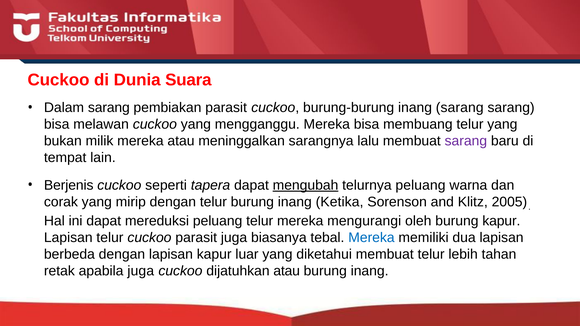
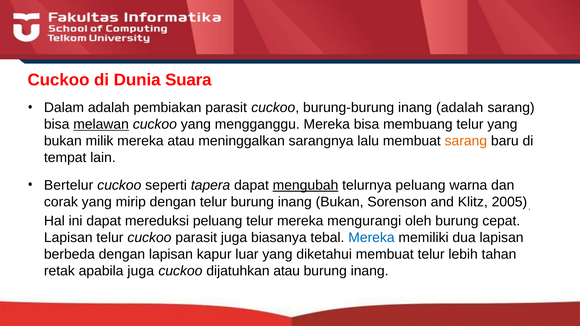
Dalam sarang: sarang -> adalah
inang sarang: sarang -> adalah
melawan underline: none -> present
sarang at (466, 141) colour: purple -> orange
Berjenis: Berjenis -> Bertelur
inang Ketika: Ketika -> Bukan
burung kapur: kapur -> cepat
